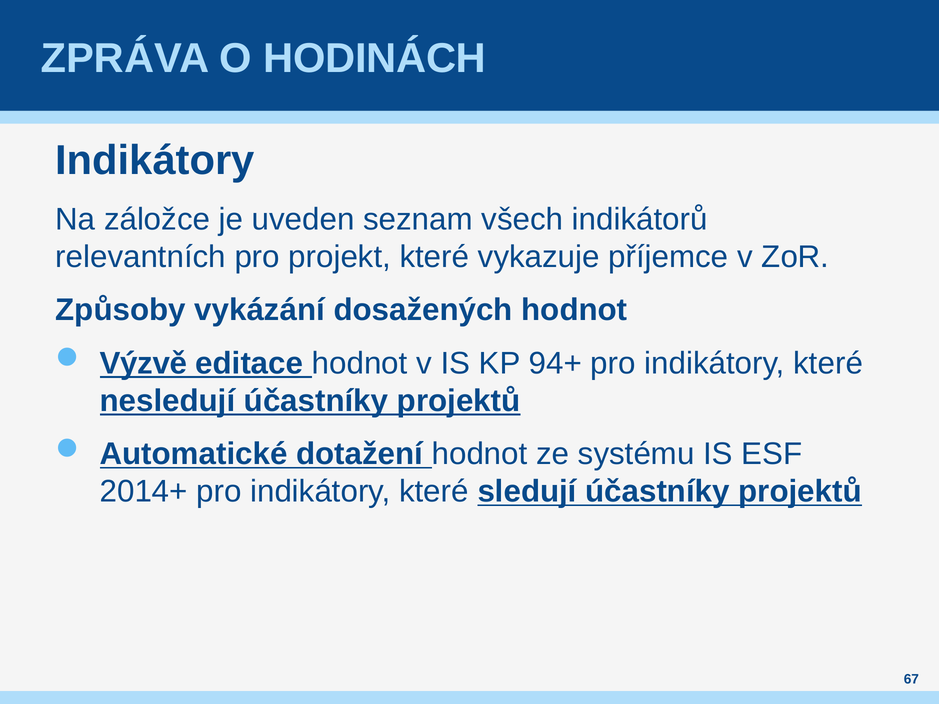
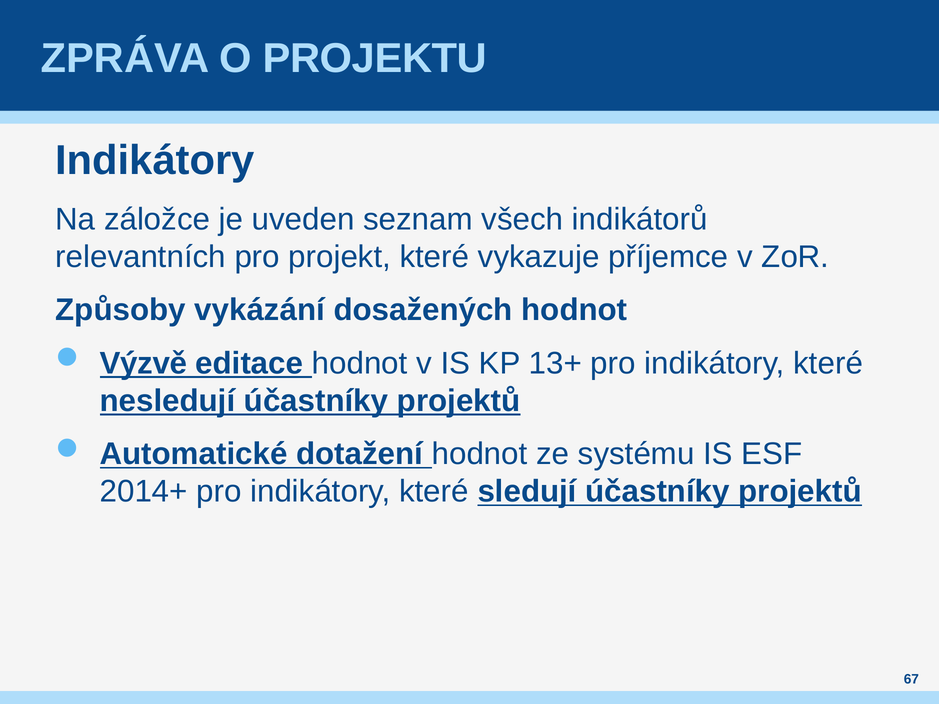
HODINÁCH: HODINÁCH -> PROJEKTU
94+: 94+ -> 13+
